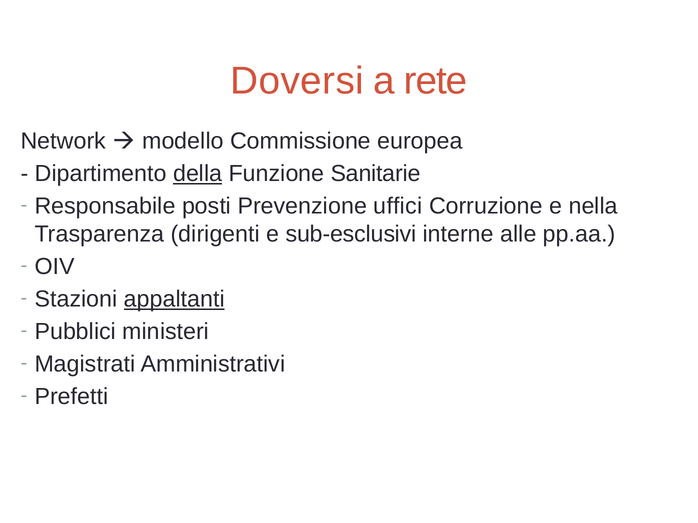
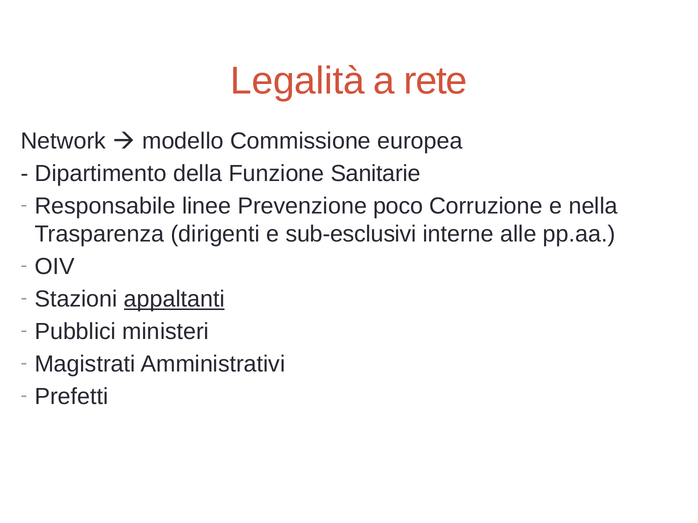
Doversi: Doversi -> Legalità
della underline: present -> none
posti: posti -> linee
uffici: uffici -> poco
